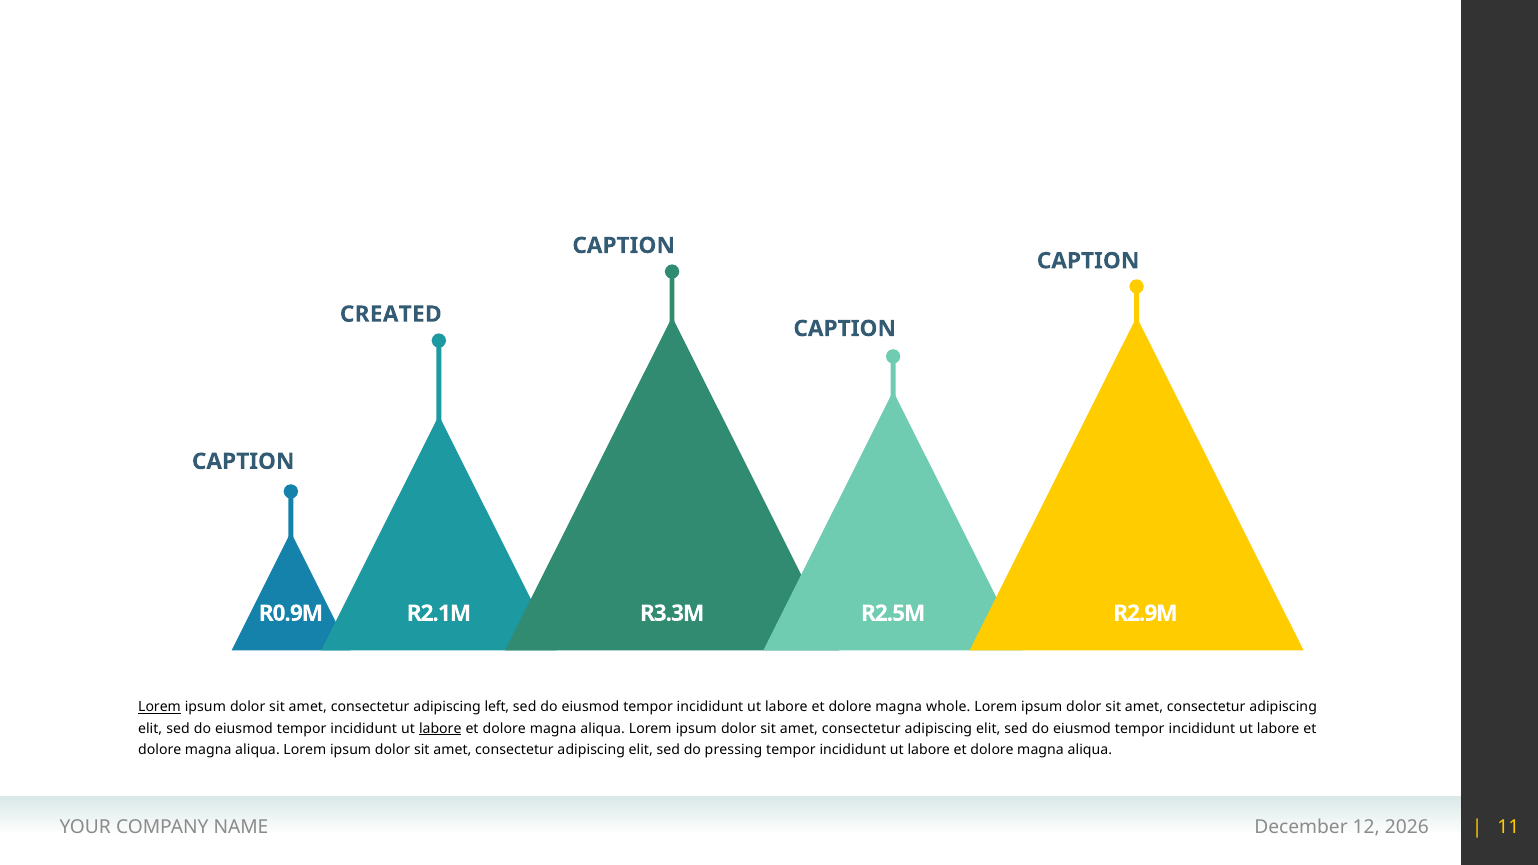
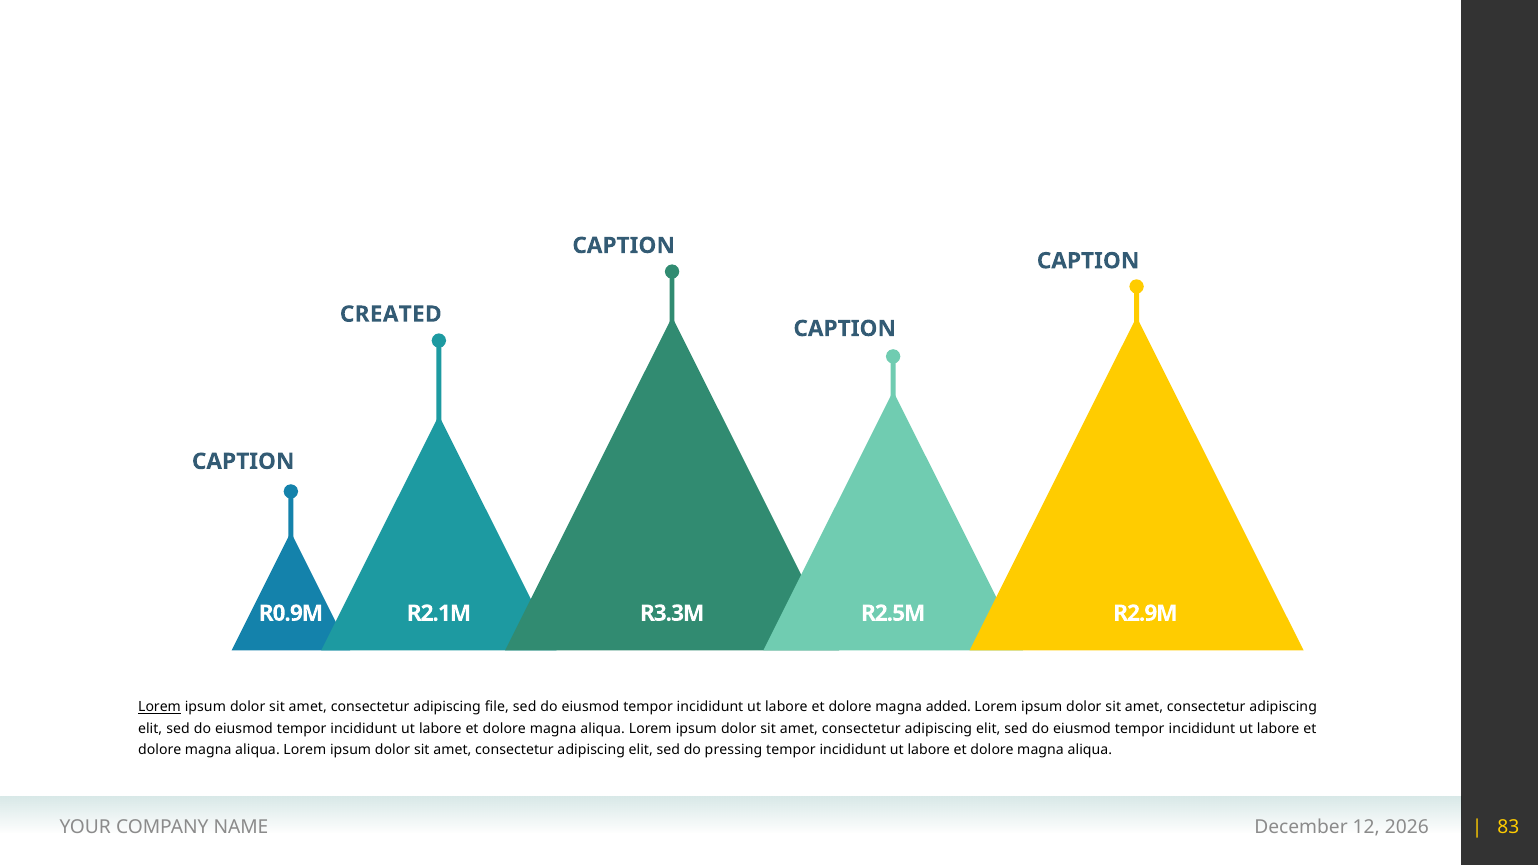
left: left -> file
whole: whole -> added
labore at (440, 729) underline: present -> none
11: 11 -> 83
